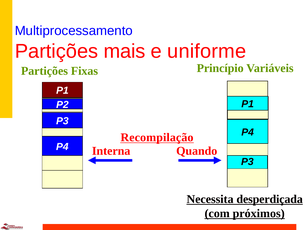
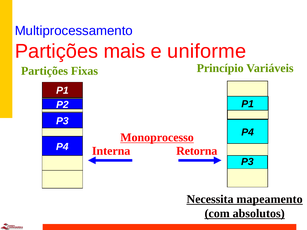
Recompilação: Recompilação -> Monoprocesso
Quando: Quando -> Retorna
desperdiçada: desperdiçada -> mapeamento
próximos: próximos -> absolutos
